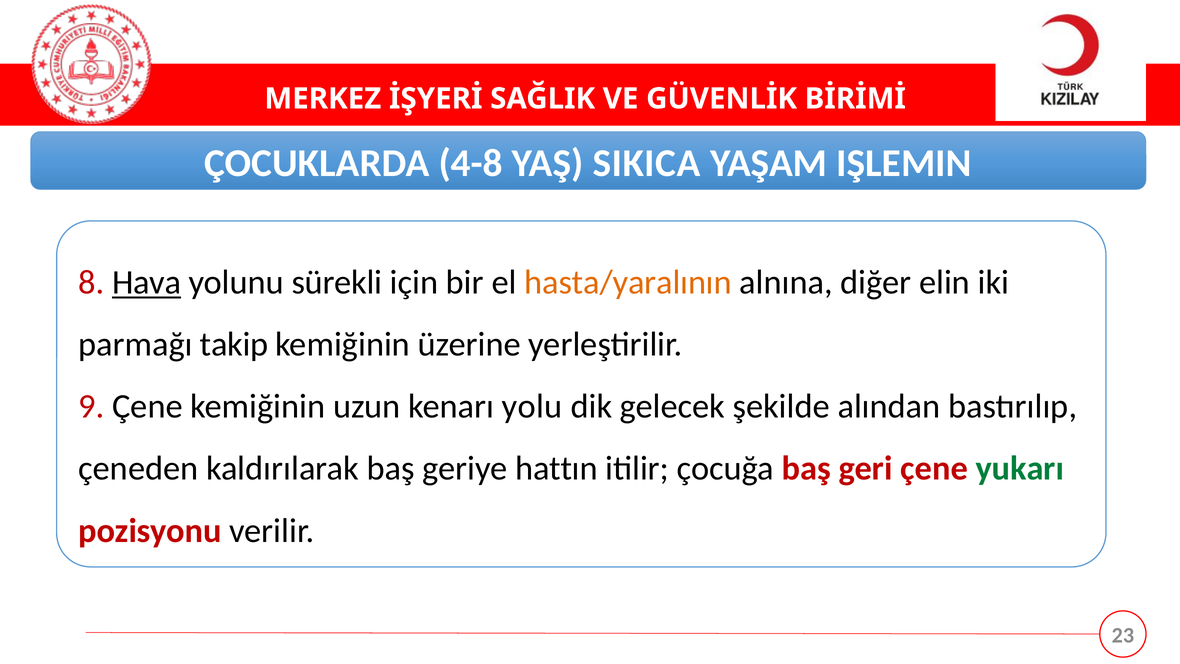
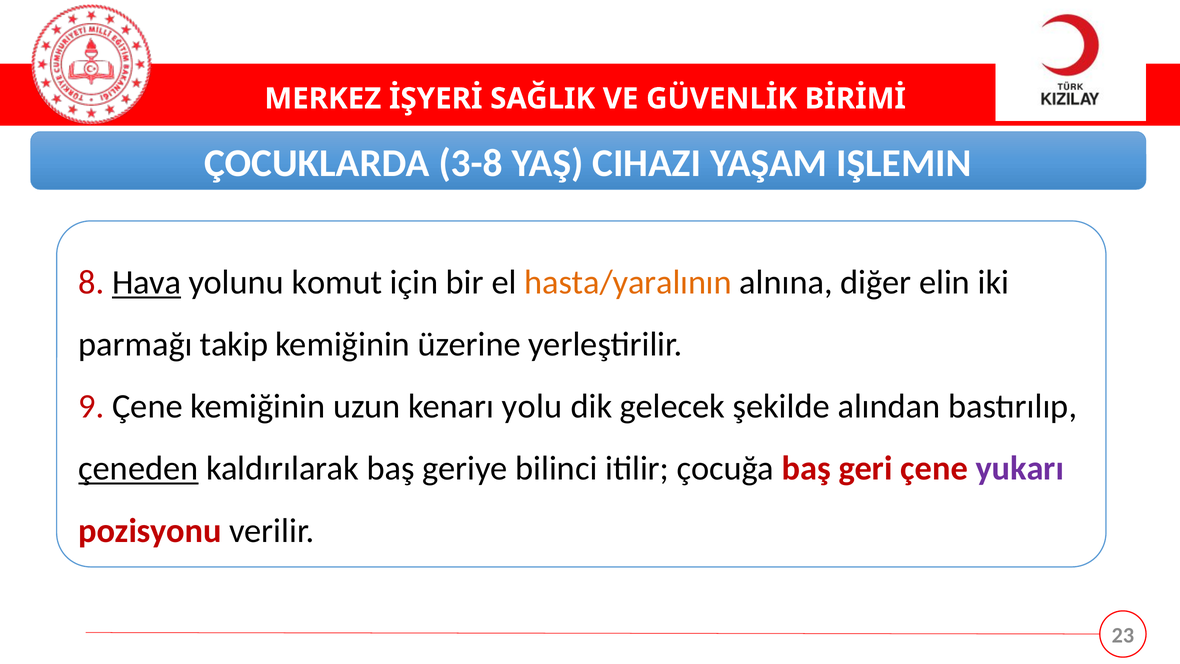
4-8: 4-8 -> 3-8
SIKICA: SIKICA -> CIHAZI
sürekli: sürekli -> komut
çeneden underline: none -> present
hattın: hattın -> bilinci
yukarı colour: green -> purple
